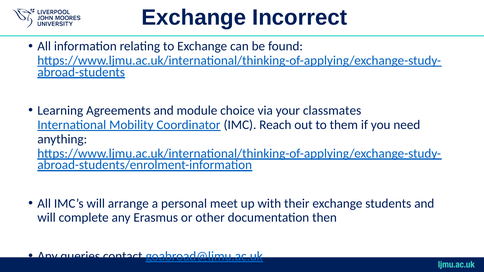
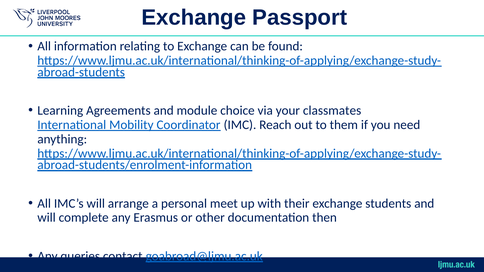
Incorrect: Incorrect -> Passport
